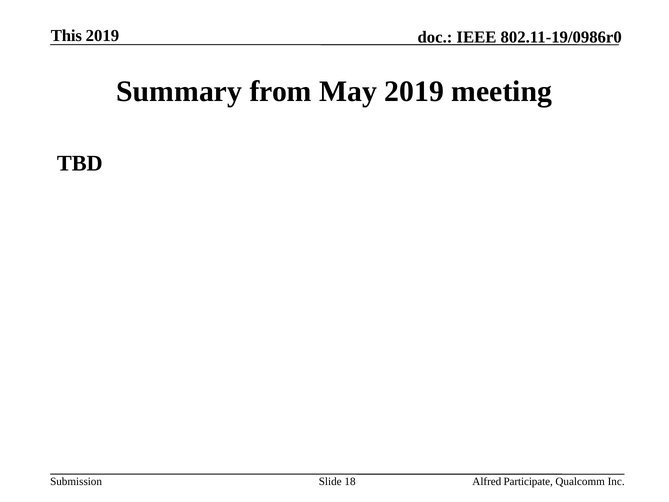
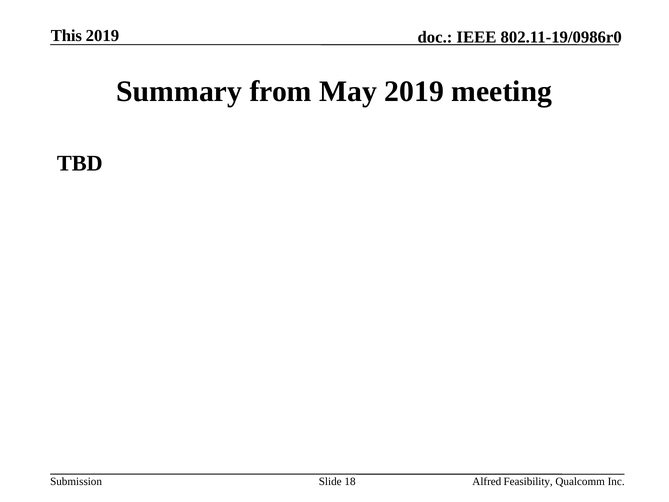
Participate: Participate -> Feasibility
